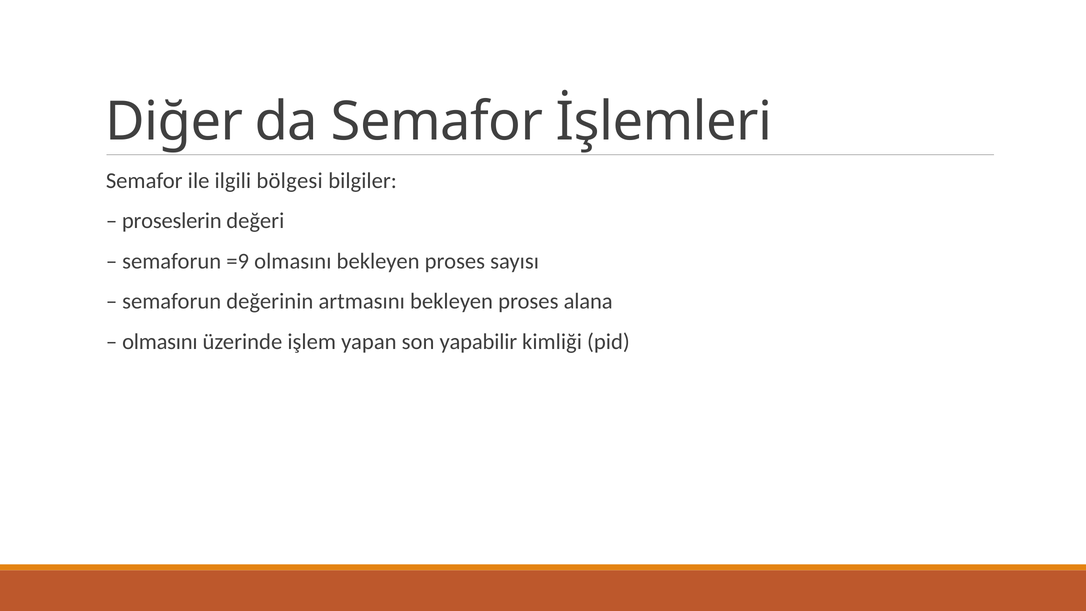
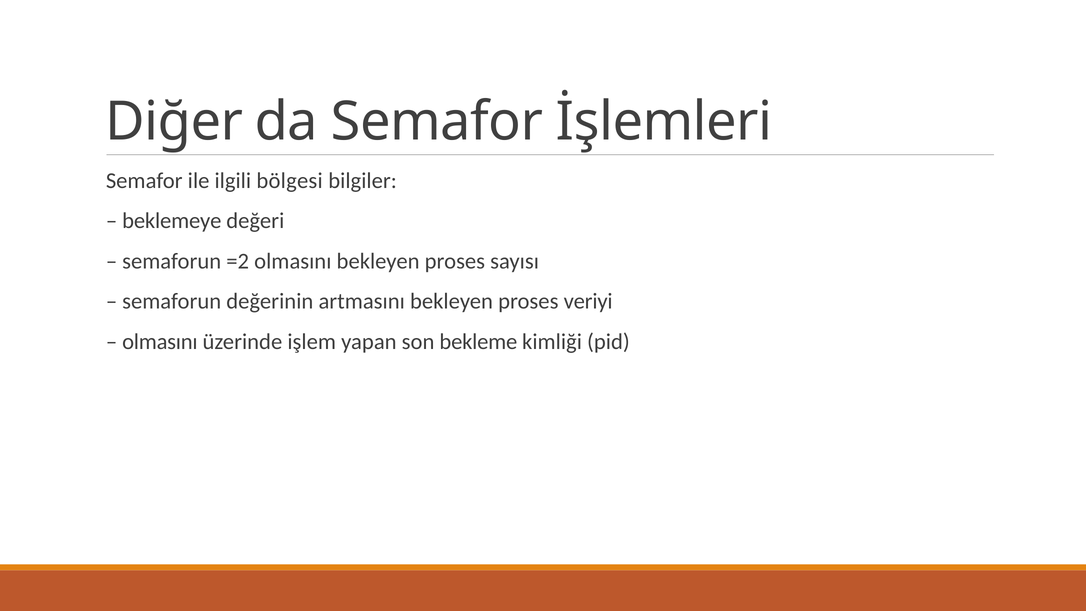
proseslerin: proseslerin -> beklemeye
=9: =9 -> =2
alana: alana -> veriyi
yapabilir: yapabilir -> bekleme
